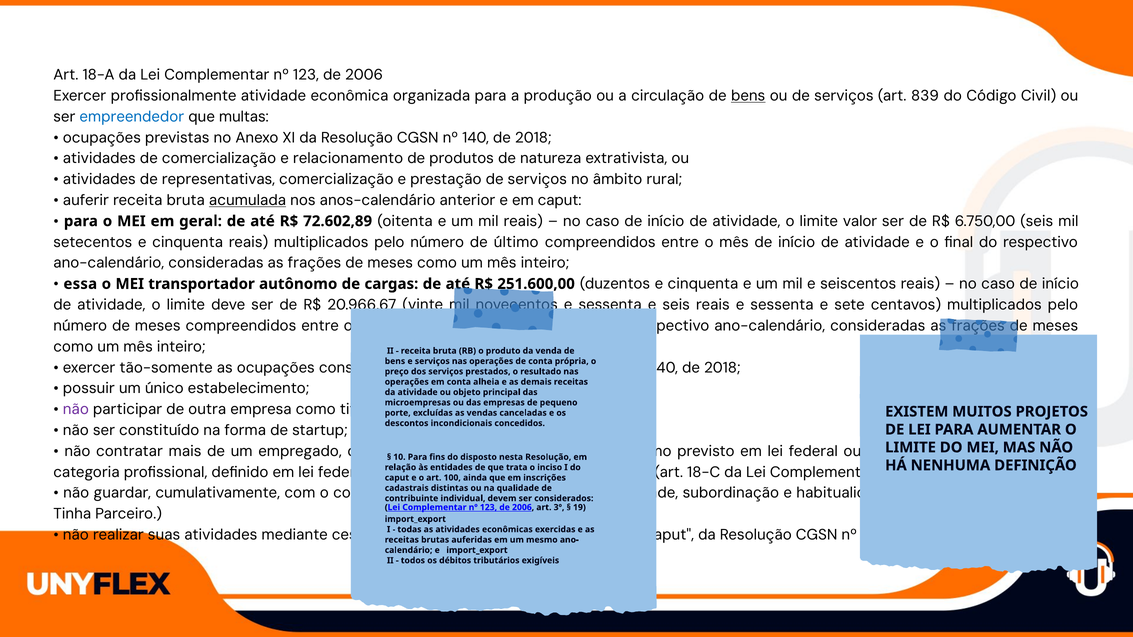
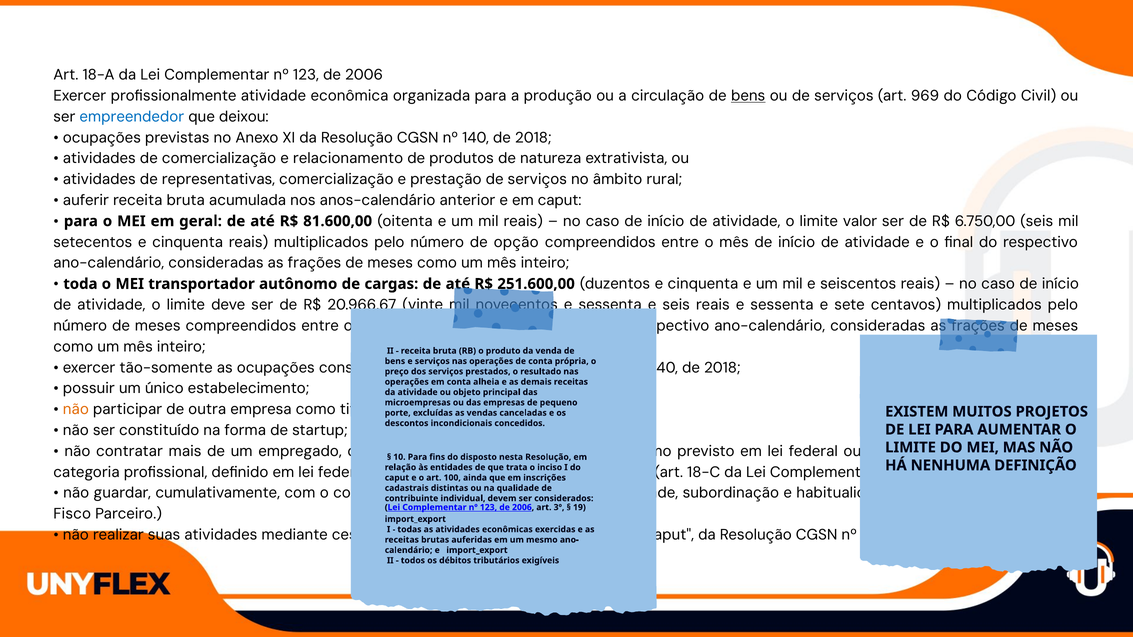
839: 839 -> 969
multas: multas -> deixou
acumulada underline: present -> none
72.602,89: 72.602,89 -> 81.600,00
último: último -> opção
essa: essa -> toda
não at (76, 410) colour: purple -> orange
Tinha: Tinha -> Fisco
